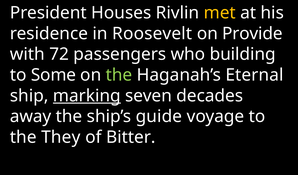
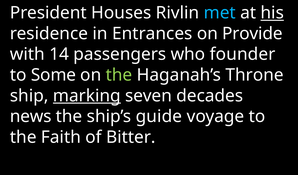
met colour: yellow -> light blue
his underline: none -> present
Roosevelt: Roosevelt -> Entrances
72: 72 -> 14
building: building -> founder
Eternal: Eternal -> Throne
away: away -> news
They: They -> Faith
